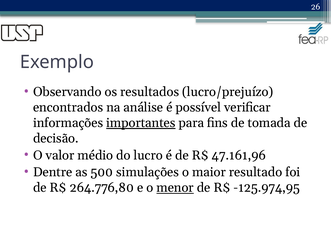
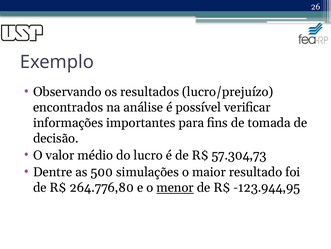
importantes underline: present -> none
47.161,96: 47.161,96 -> 57.304,73
-125.974,95: -125.974,95 -> -123.944,95
